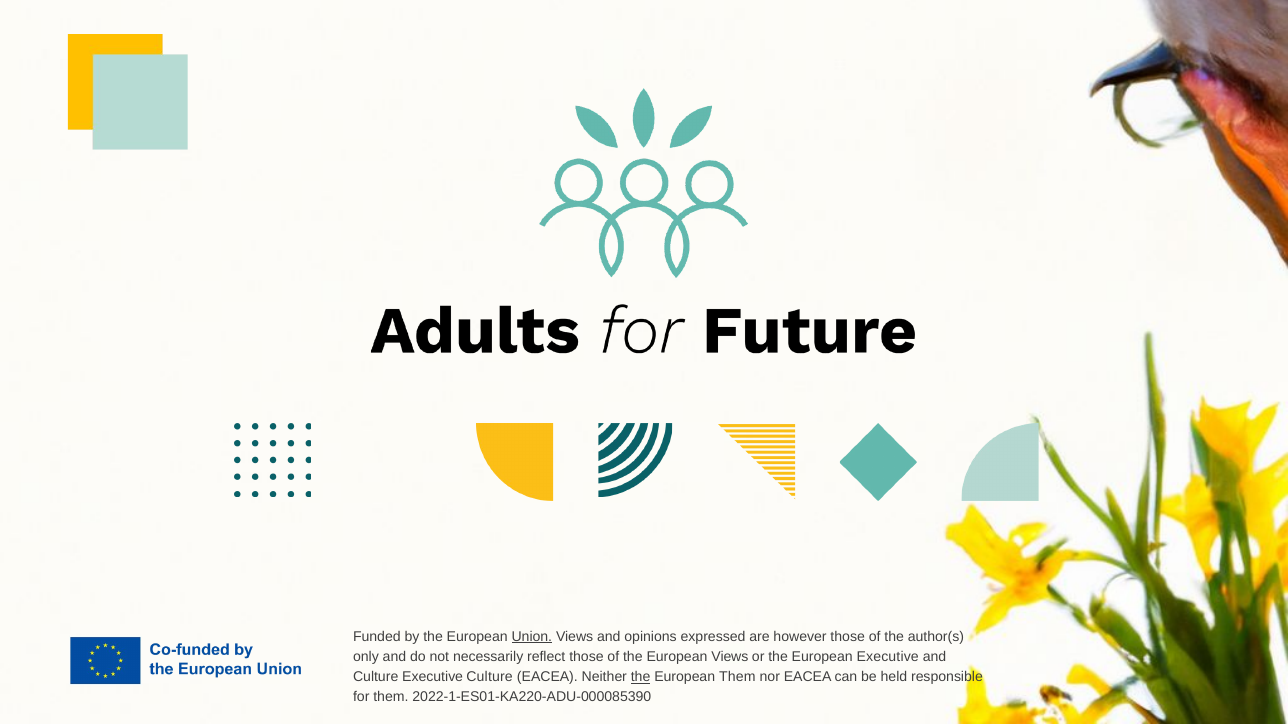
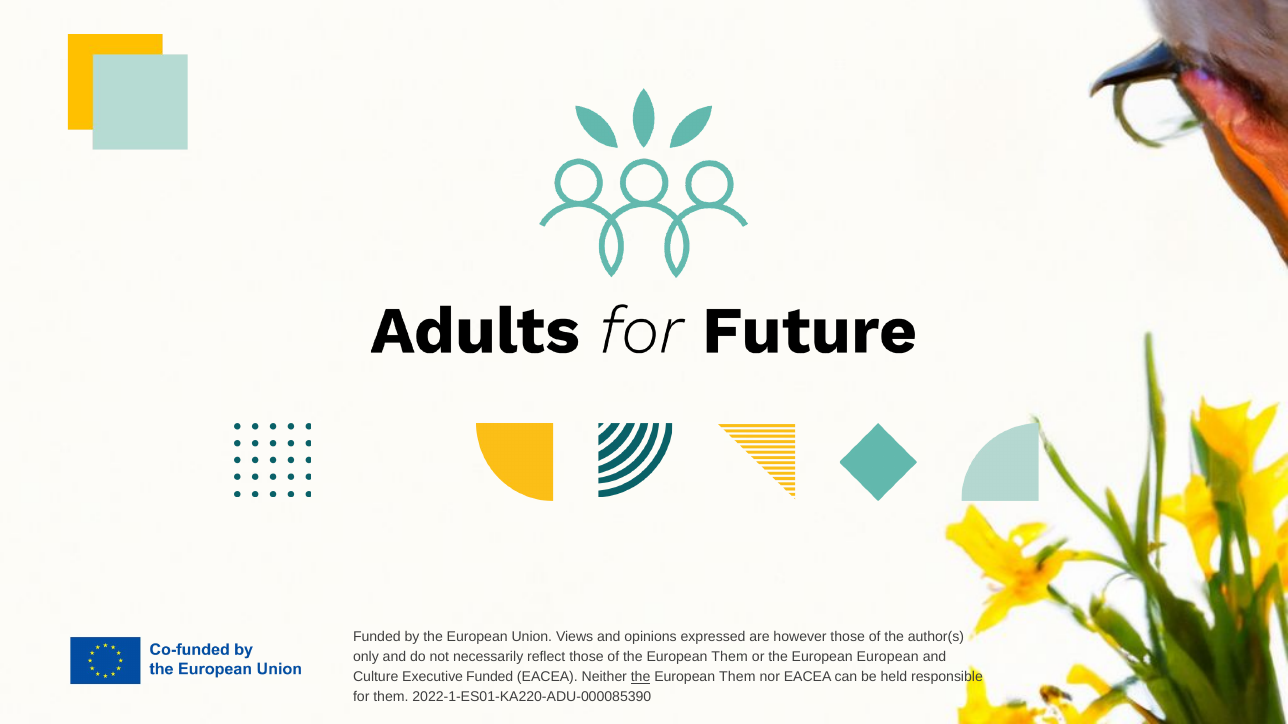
Union underline: present -> none
of the European Views: Views -> Them
European Executive: Executive -> European
Executive Culture: Culture -> Funded
